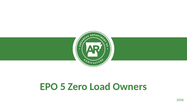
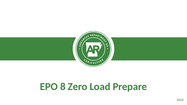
5: 5 -> 8
Owners: Owners -> Prepare
